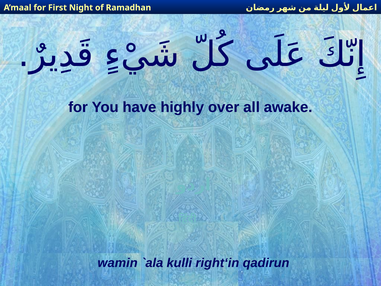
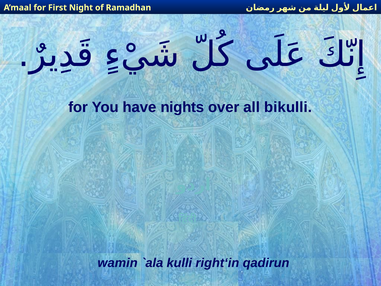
highly: highly -> nights
awake: awake -> bikulli
